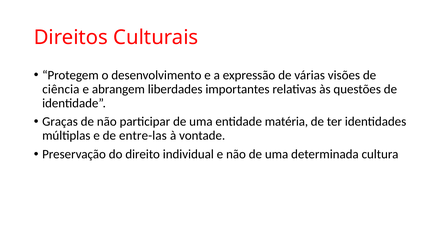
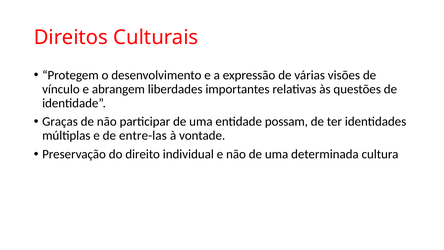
ciência: ciência -> vínculo
matéria: matéria -> possam
